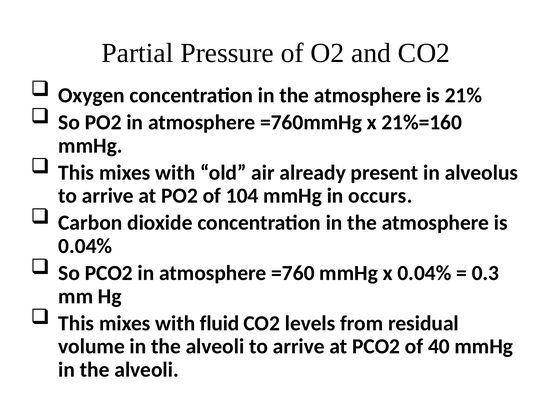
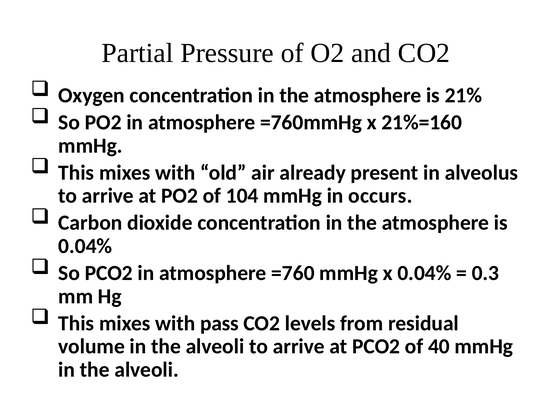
fluid: fluid -> pass
